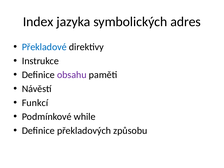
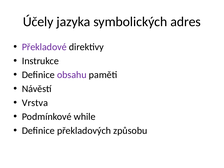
Index: Index -> Účely
Překladové colour: blue -> purple
Funkcí: Funkcí -> Vrstva
